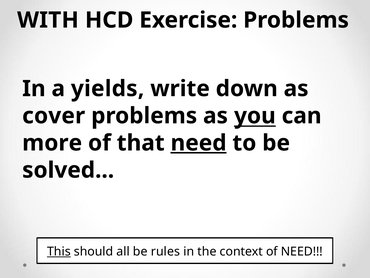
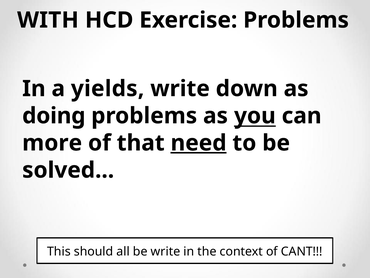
cover: cover -> doing
This underline: present -> none
be rules: rules -> write
of NEED: NEED -> CANT
